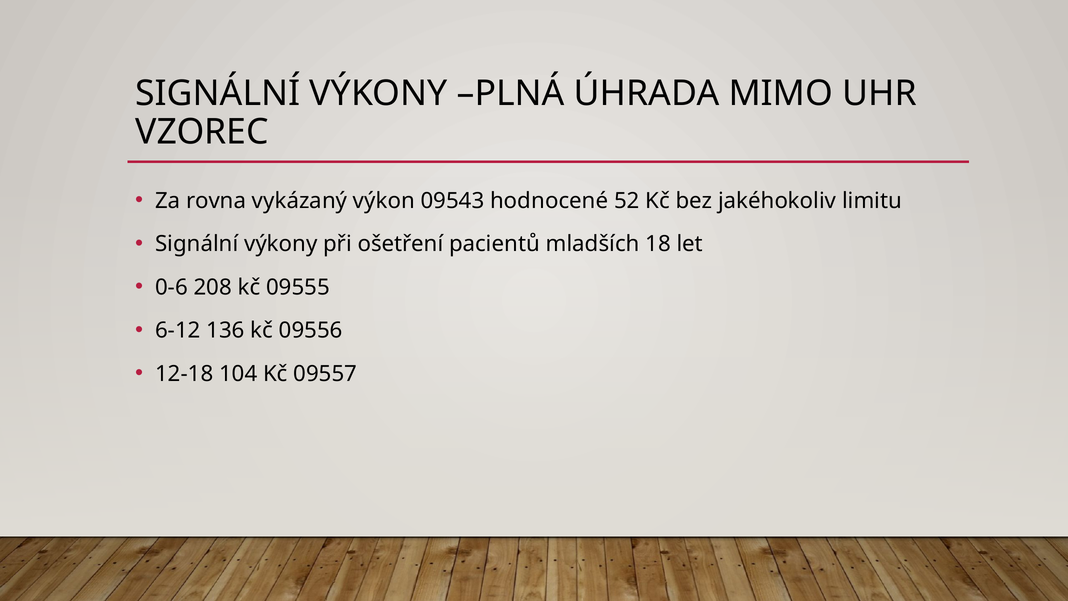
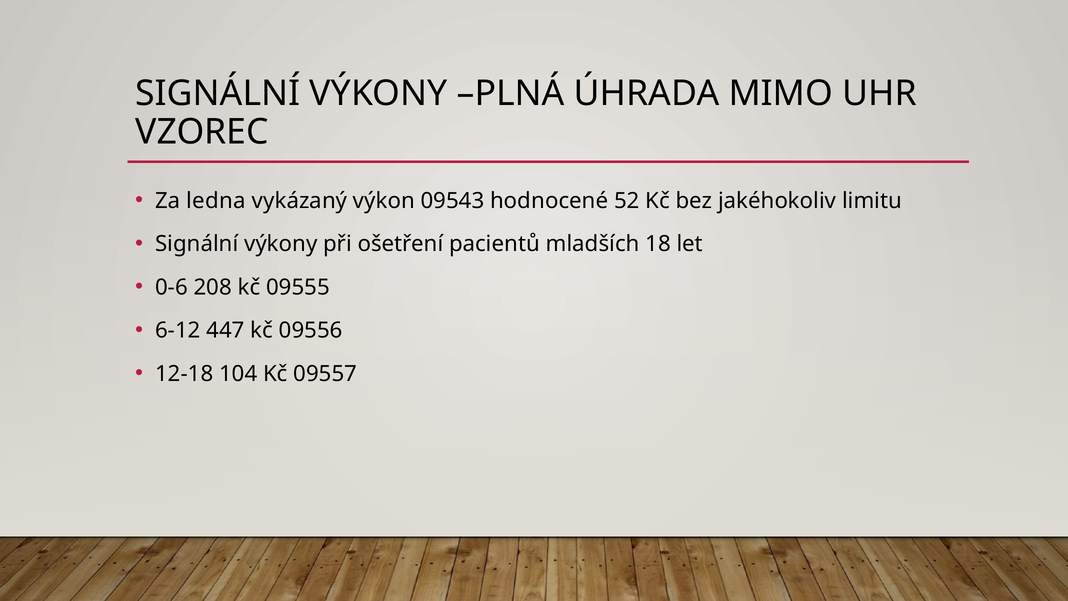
rovna: rovna -> ledna
136: 136 -> 447
